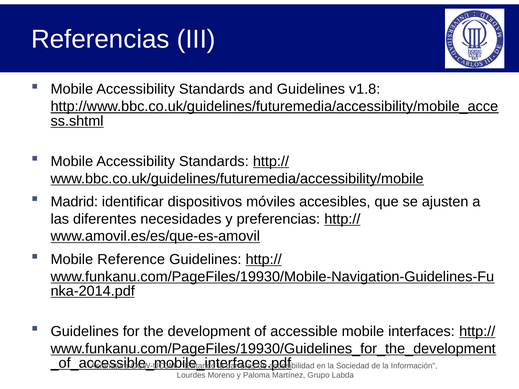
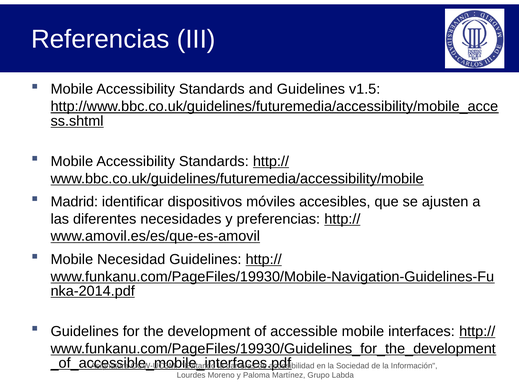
v1.8: v1.8 -> v1.5
Reference: Reference -> Necesidad
